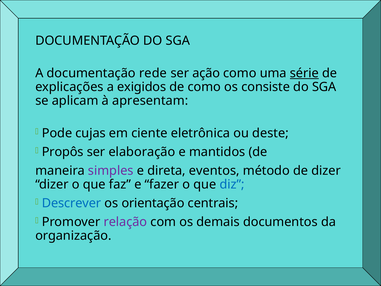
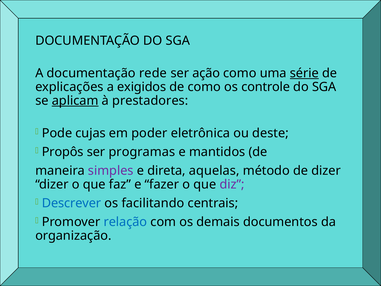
consiste: consiste -> controle
aplicam underline: none -> present
apresentam: apresentam -> prestadores
ciente: ciente -> poder
elaboração: elaboração -> programas
eventos: eventos -> aquelas
diz colour: blue -> purple
orientação: orientação -> facilitando
relação colour: purple -> blue
